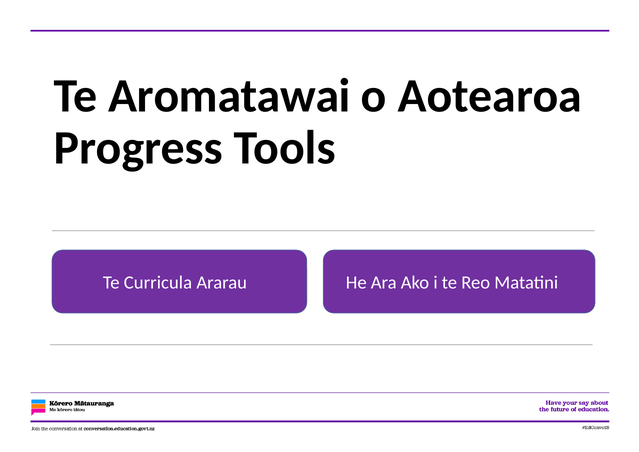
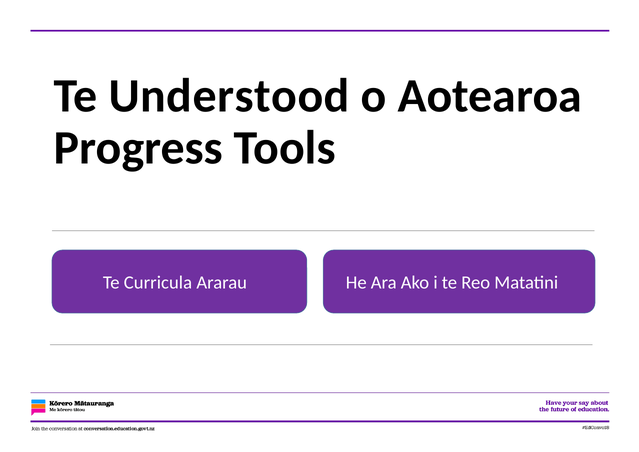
Aromatawai: Aromatawai -> Understood
